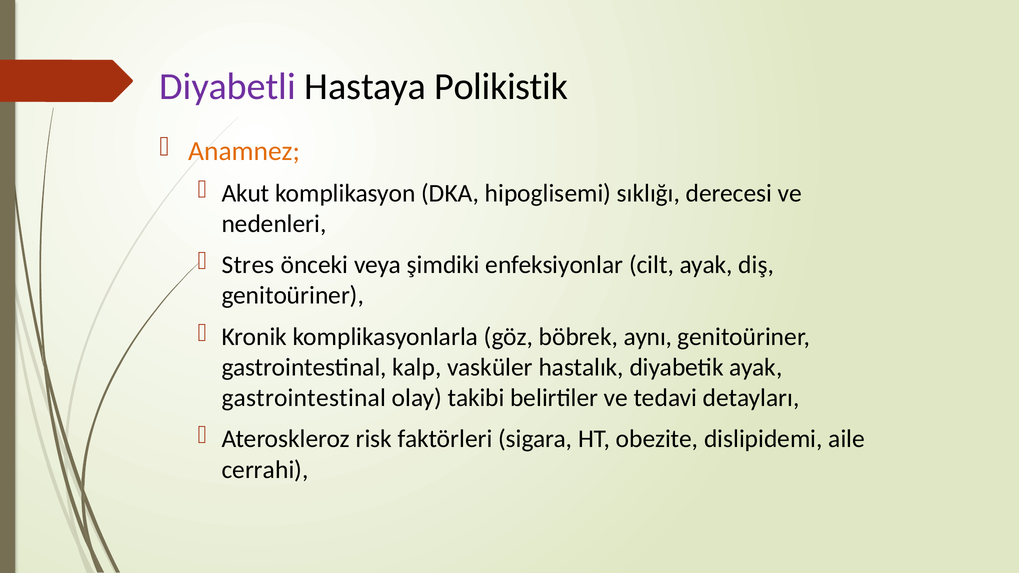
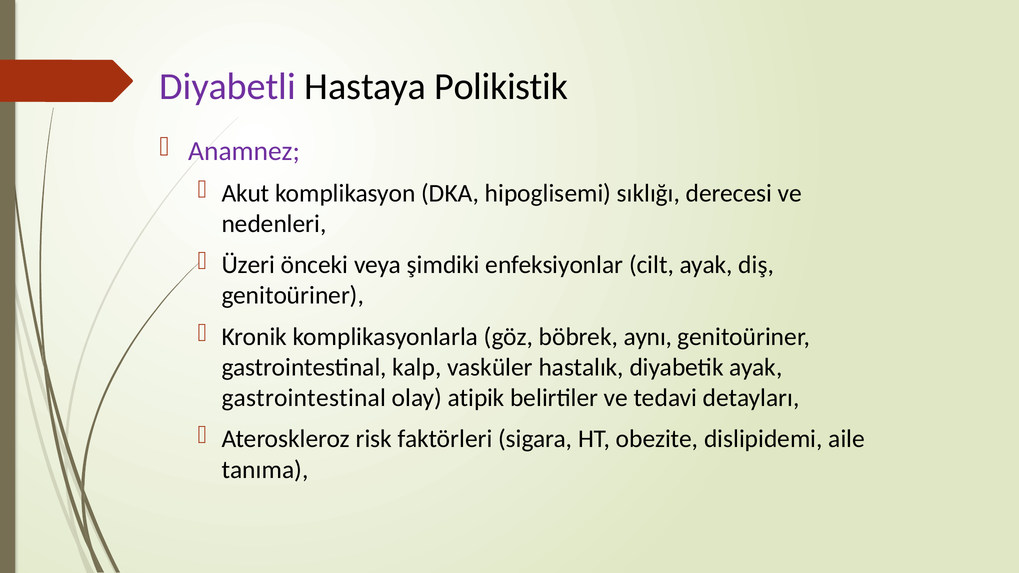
Anamnez colour: orange -> purple
Stres: Stres -> Üzeri
takibi: takibi -> atipik
cerrahi: cerrahi -> tanıma
